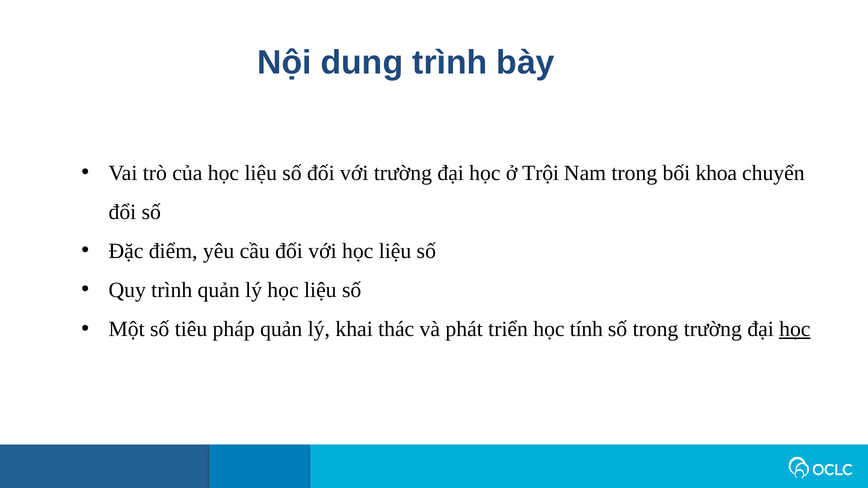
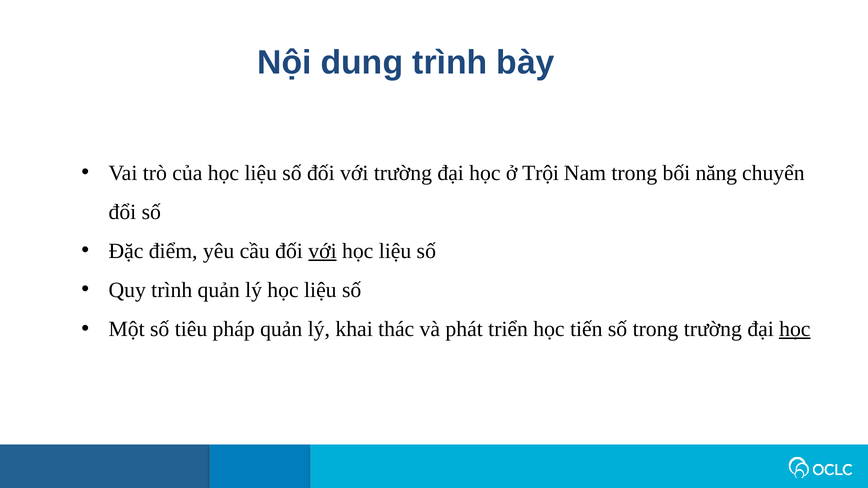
khoa: khoa -> năng
với at (322, 251) underline: none -> present
tính: tính -> tiến
